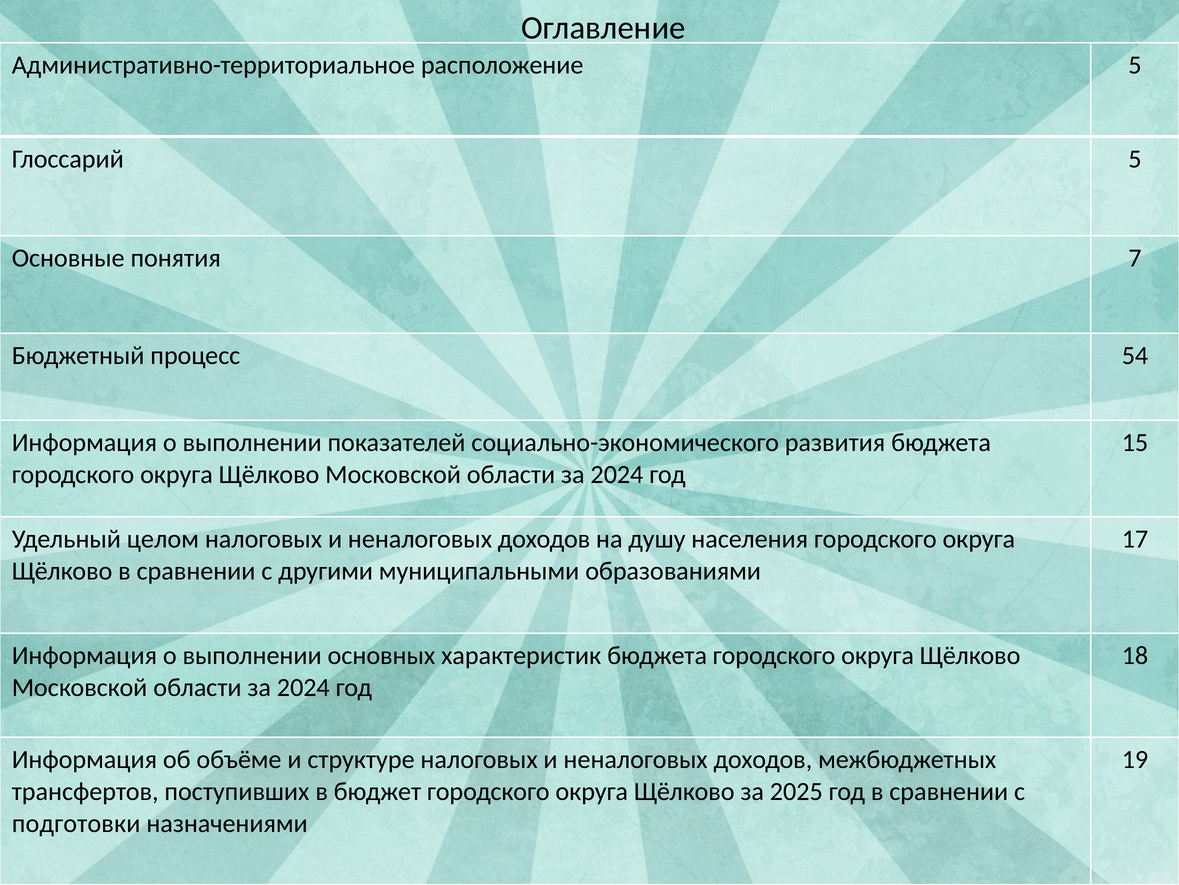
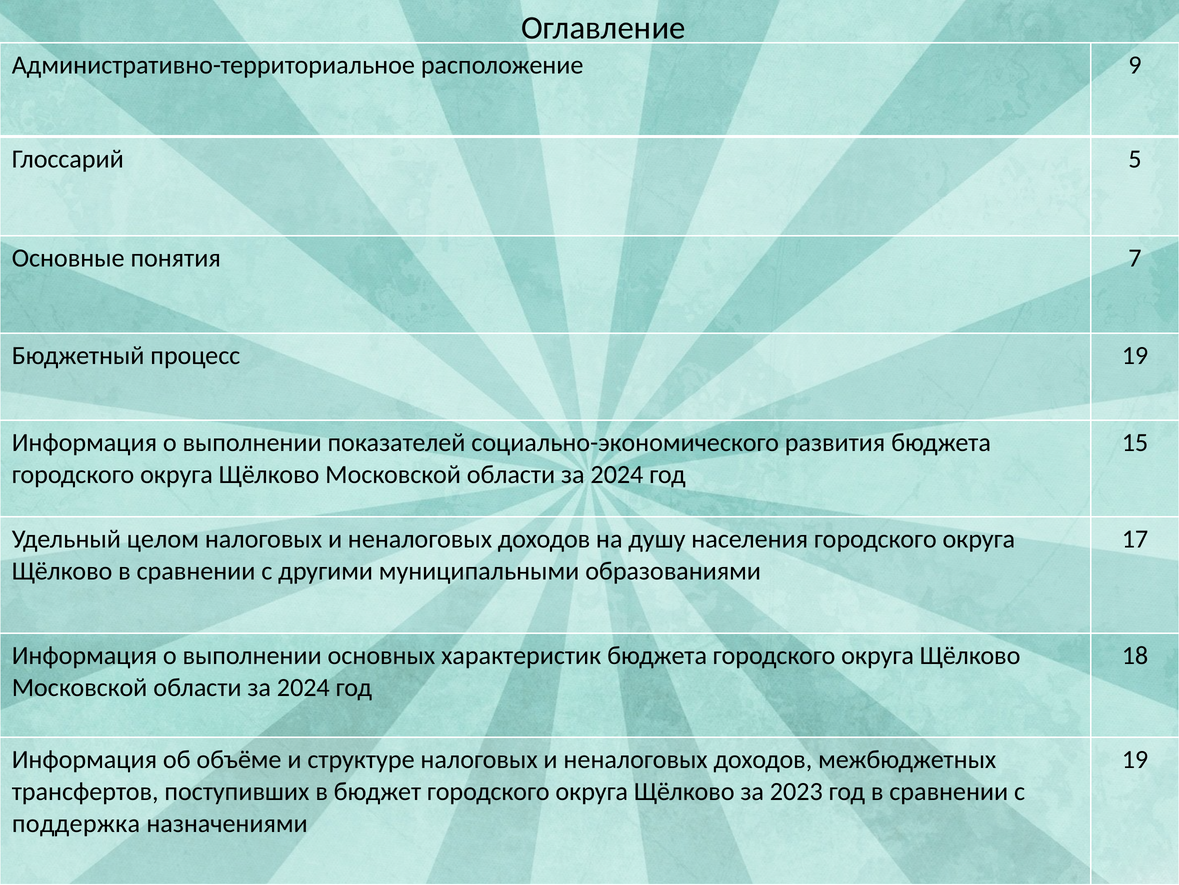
расположение 5: 5 -> 9
процесс 54: 54 -> 19
2025: 2025 -> 2023
подготовки: подготовки -> поддержка
